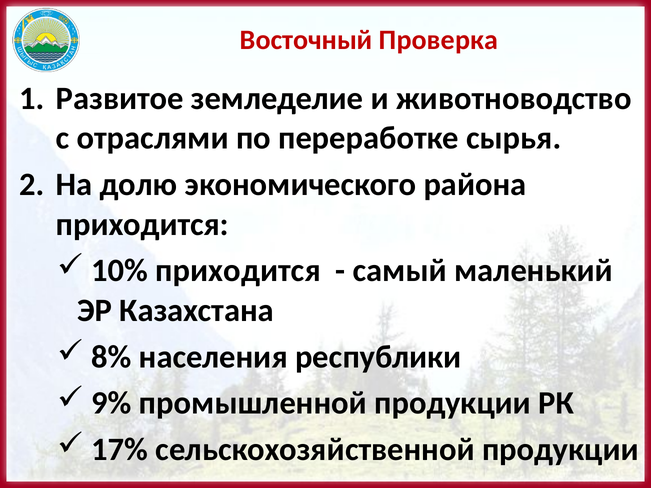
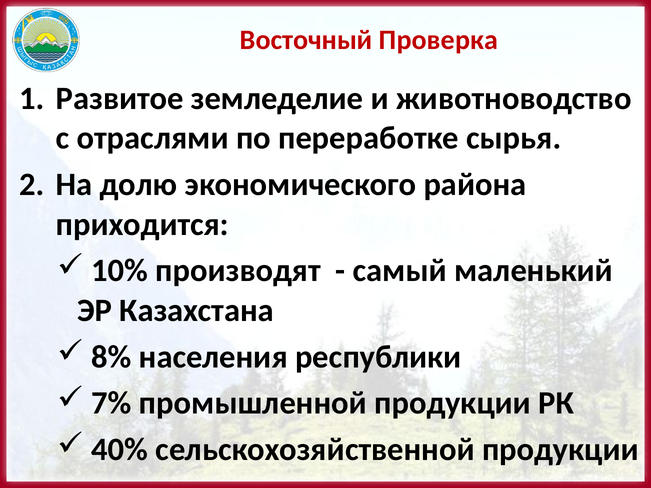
10% приходится: приходится -> производят
9%: 9% -> 7%
17%: 17% -> 40%
